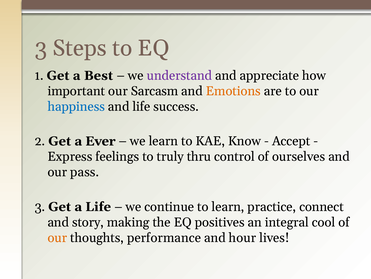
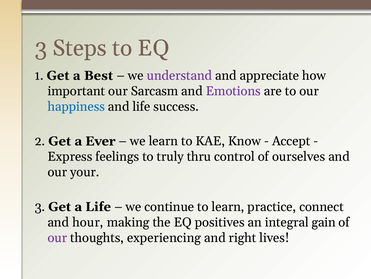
Emotions colour: orange -> purple
pass: pass -> your
story: story -> hour
cool: cool -> gain
our at (57, 237) colour: orange -> purple
performance: performance -> experiencing
hour: hour -> right
